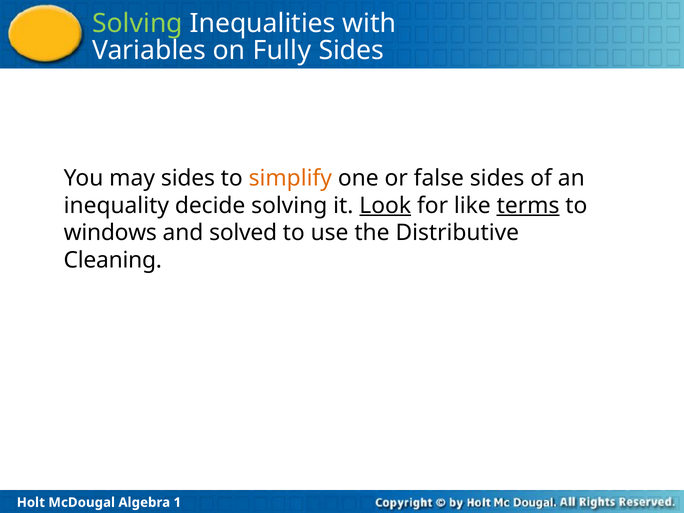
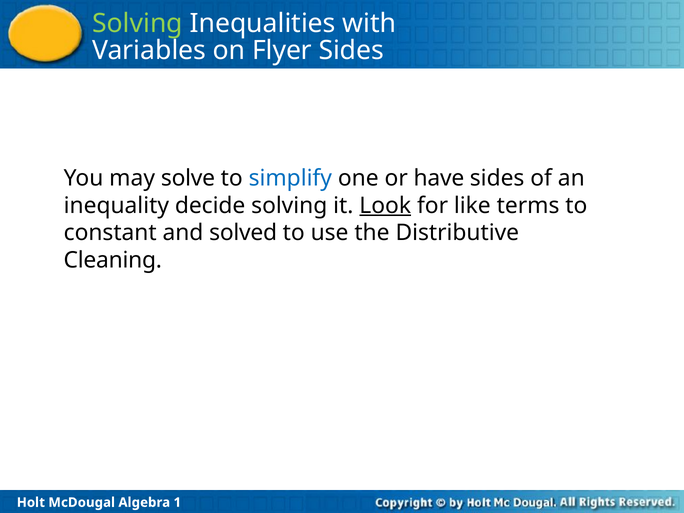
Fully: Fully -> Flyer
may sides: sides -> solve
simplify colour: orange -> blue
false: false -> have
terms underline: present -> none
windows: windows -> constant
